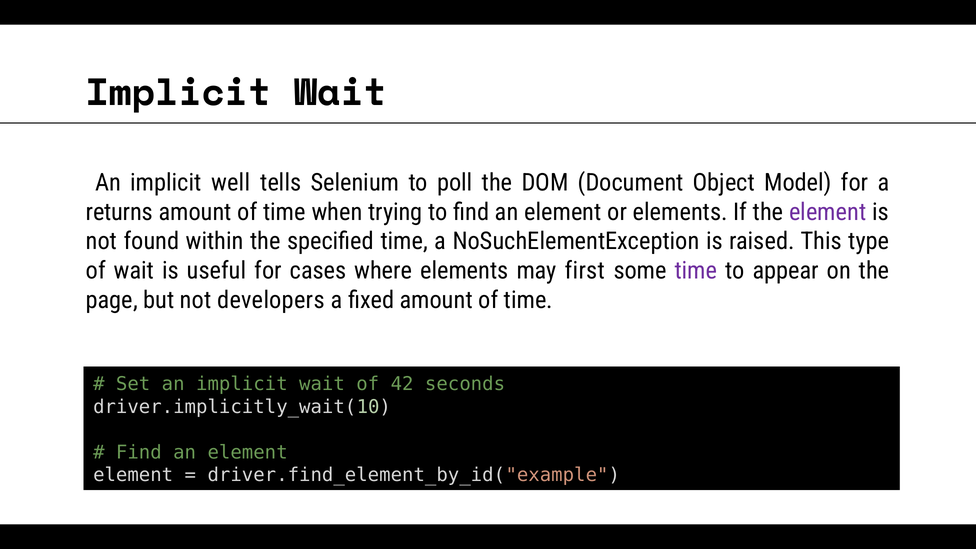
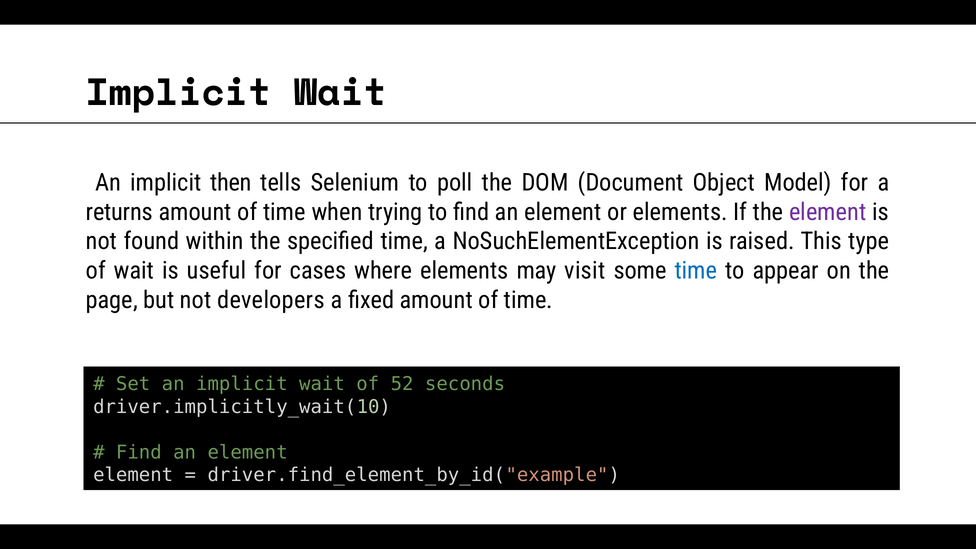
well: well -> then
first: first -> visit
time at (696, 271) colour: purple -> blue
42: 42 -> 52
